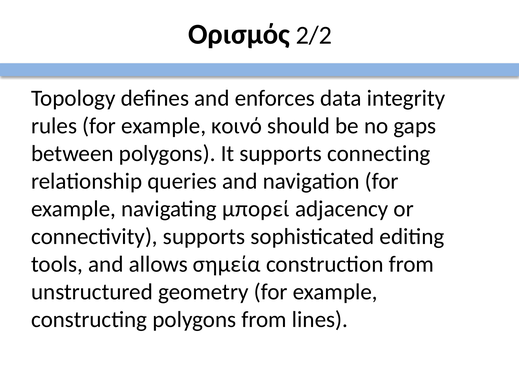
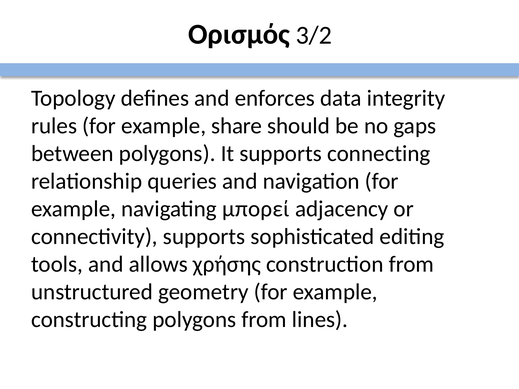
2/2: 2/2 -> 3/2
κοινό: κοινό -> share
σημεία: σημεία -> χρήσης
